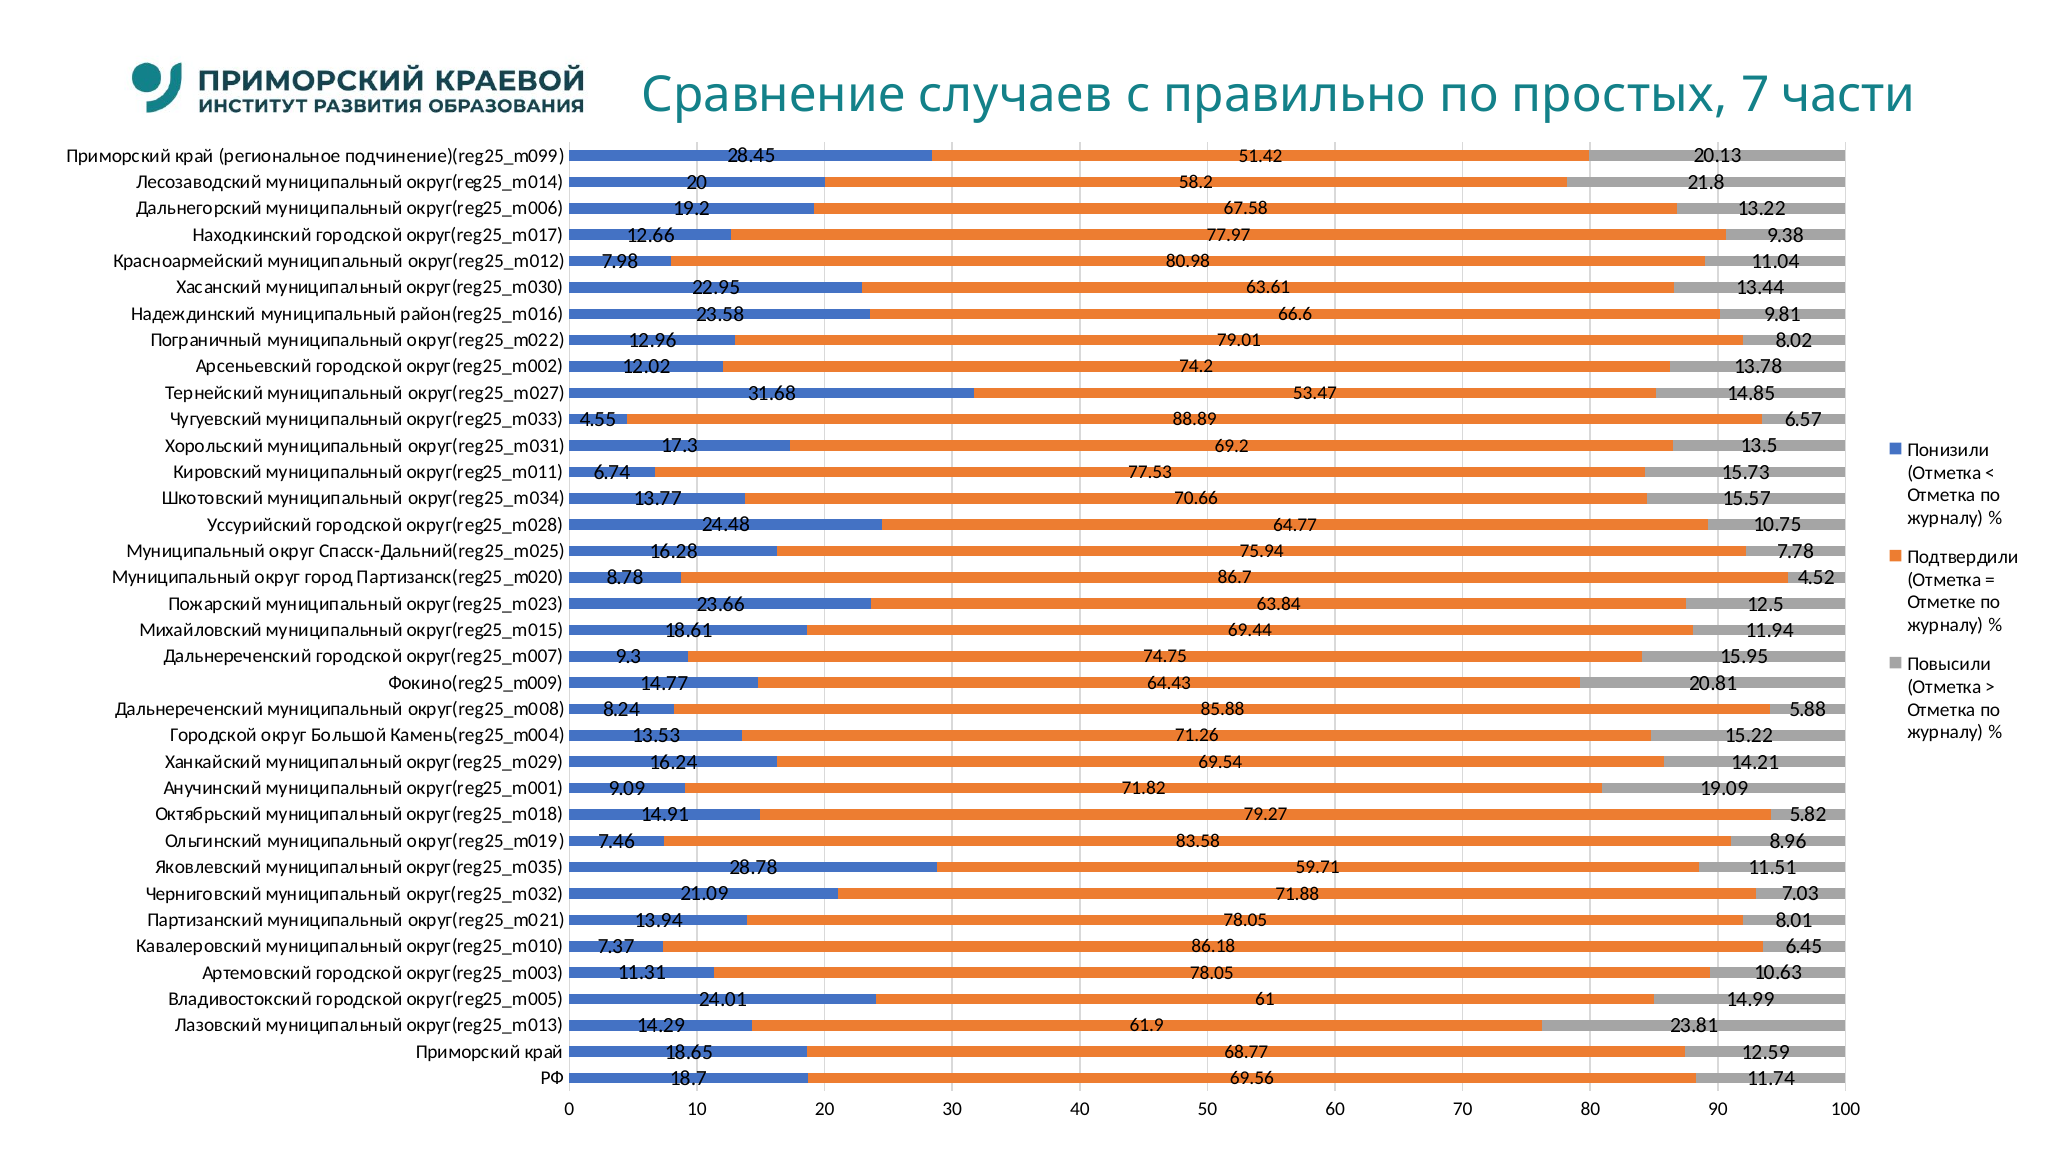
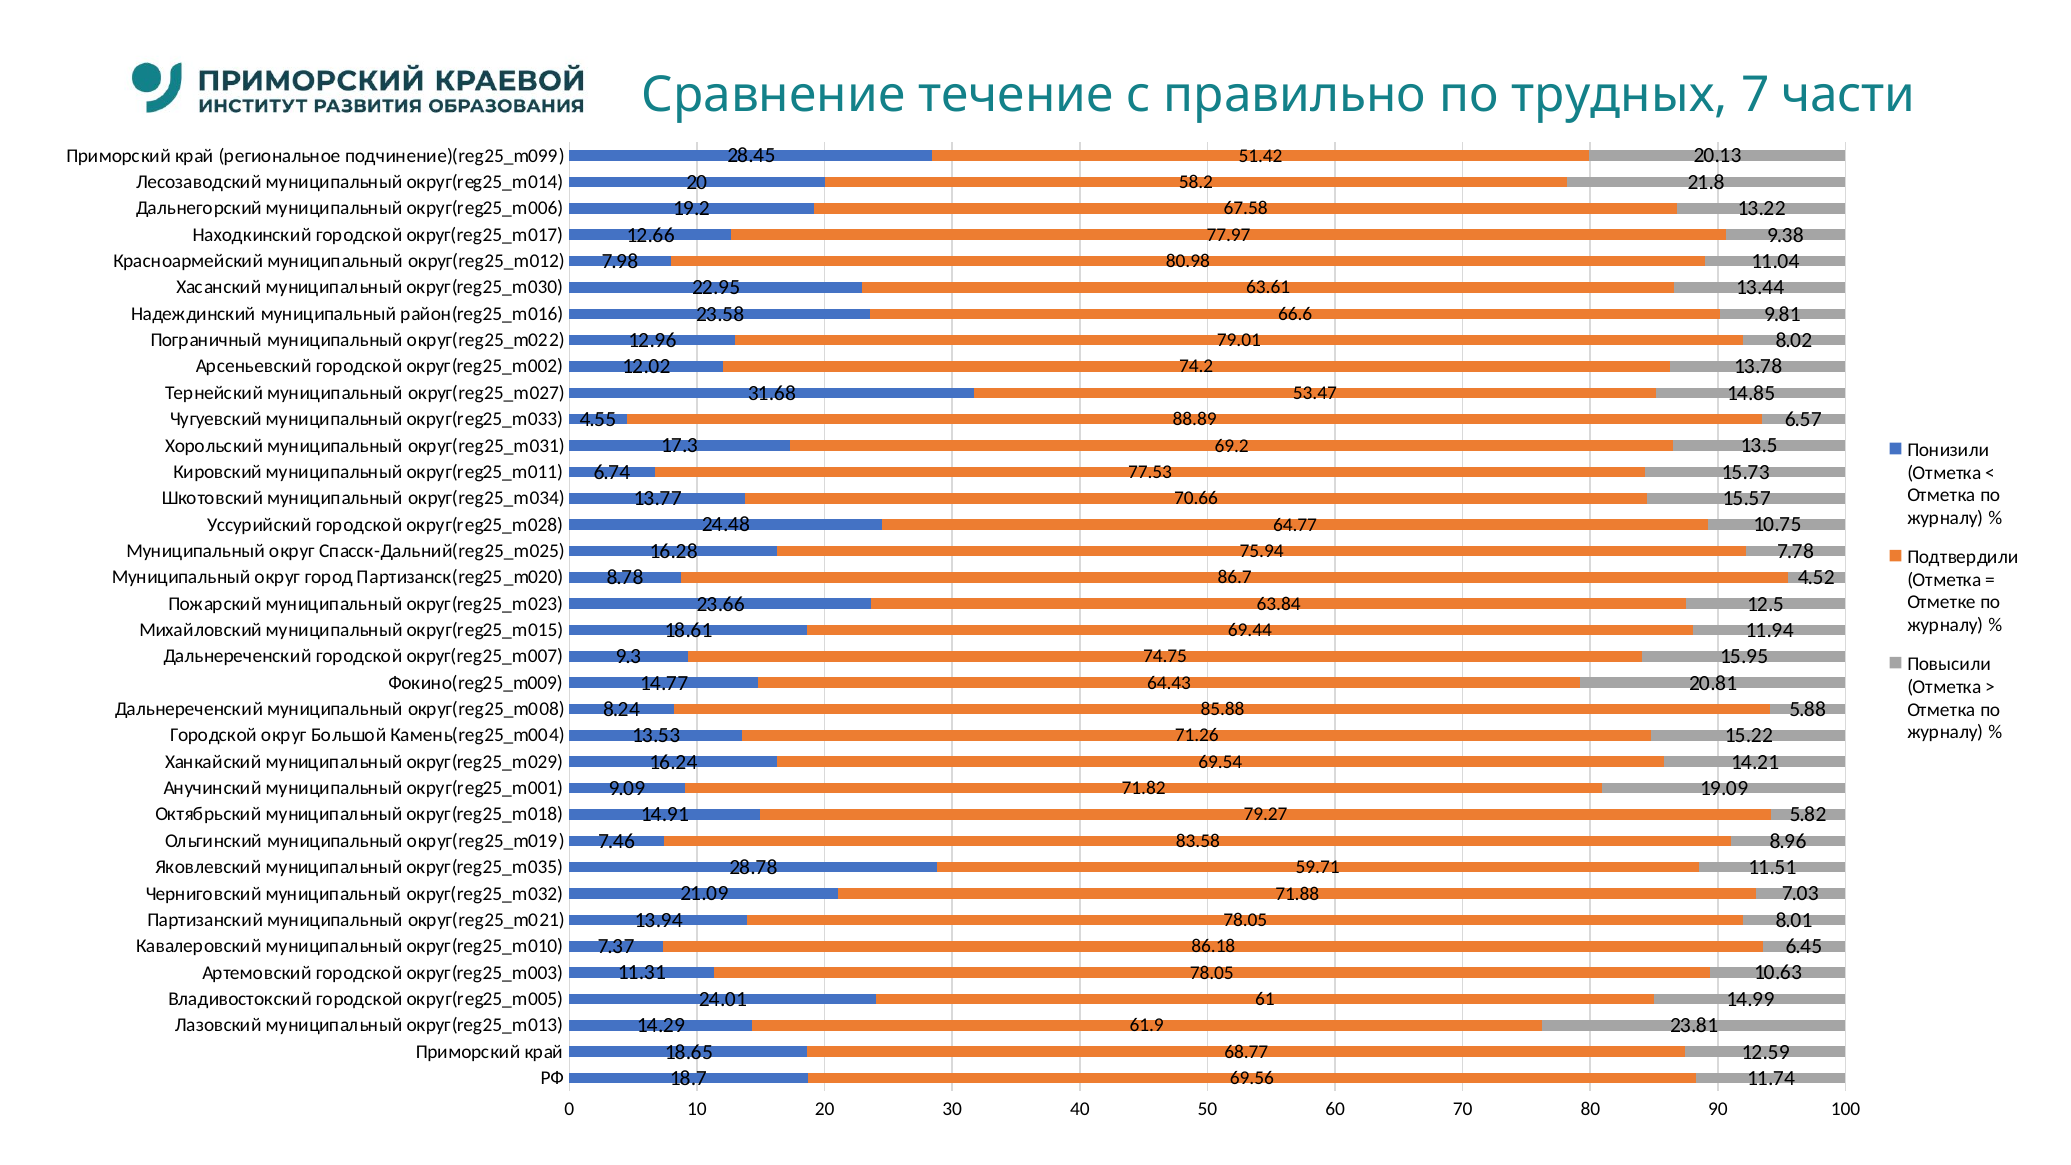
случаев: случаев -> течение
простых: простых -> трудных
